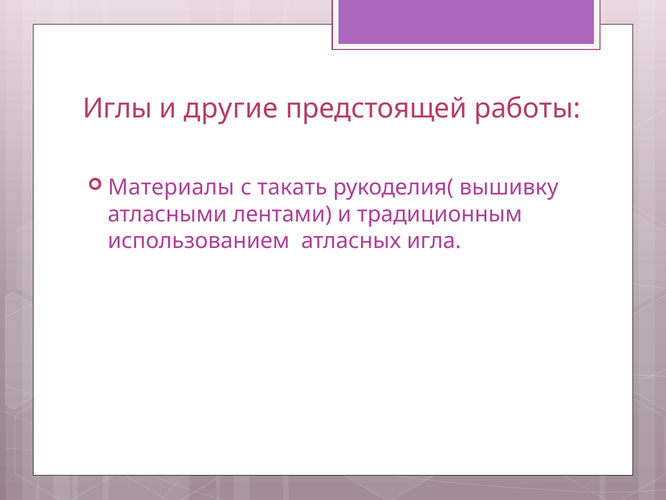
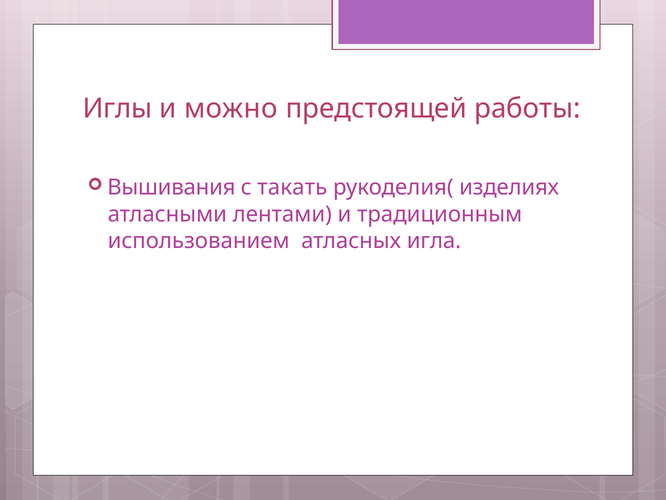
другие: другие -> можно
Материалы: Материалы -> Вышивания
вышивку: вышивку -> изделиях
